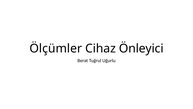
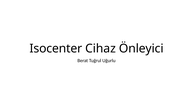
Ölçümler: Ölçümler -> Isocenter
